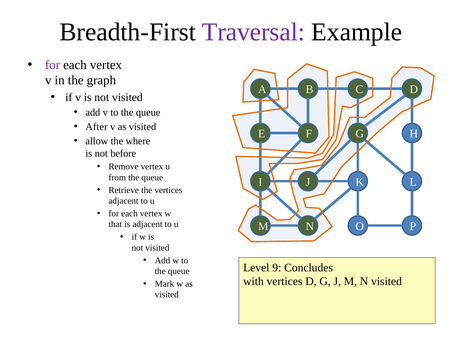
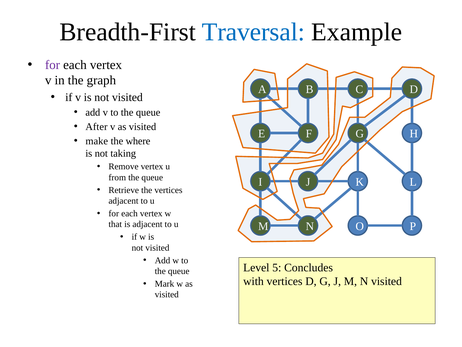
Traversal colour: purple -> blue
allow: allow -> make
before: before -> taking
9: 9 -> 5
